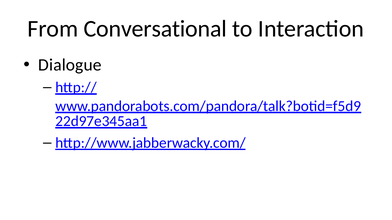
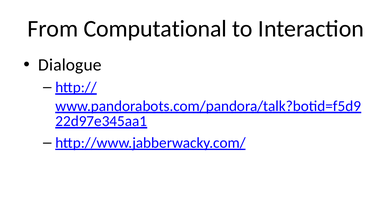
Conversational: Conversational -> Computational
